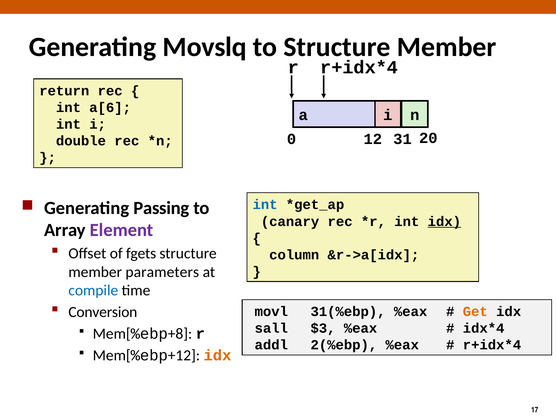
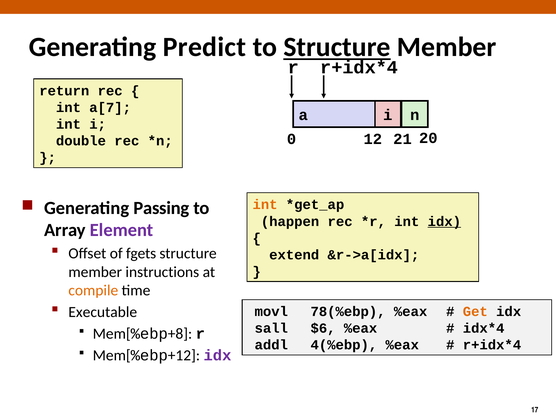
Movslq: Movslq -> Predict
Structure at (337, 47) underline: none -> present
a[6: a[6 -> a[7
31: 31 -> 21
int at (265, 205) colour: blue -> orange
canary: canary -> happen
column: column -> extend
parameters: parameters -> instructions
compile colour: blue -> orange
Conversion: Conversion -> Executable
31(%ebp: 31(%ebp -> 78(%ebp
$3: $3 -> $6
2(%ebp: 2(%ebp -> 4(%ebp
idx at (217, 355) colour: orange -> purple
